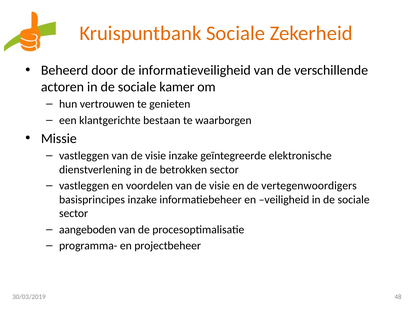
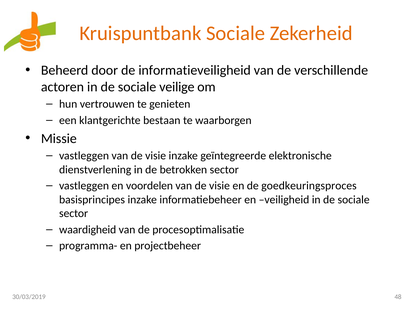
kamer: kamer -> veilige
vertegenwoordigers: vertegenwoordigers -> goedkeuringsproces
aangeboden: aangeboden -> waardigheid
